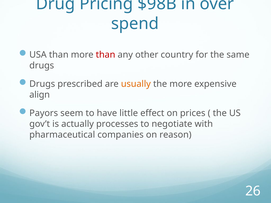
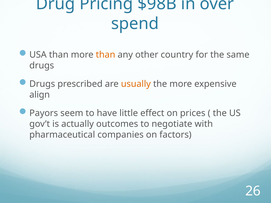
than at (106, 55) colour: red -> orange
processes: processes -> outcomes
reason: reason -> factors
